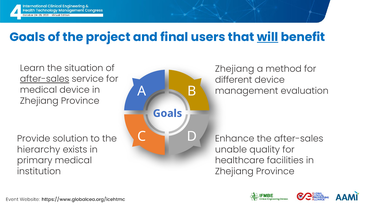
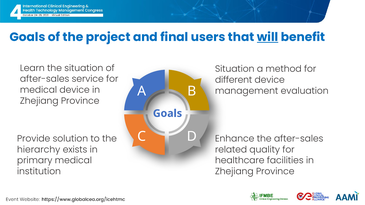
Zhejiang at (235, 69): Zhejiang -> Situation
after-sales at (45, 79) underline: present -> none
unable: unable -> related
